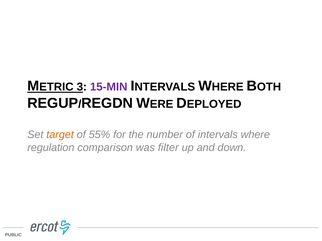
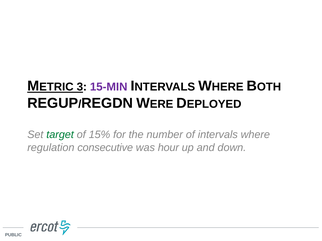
target colour: orange -> green
55%: 55% -> 15%
comparison: comparison -> consecutive
filter: filter -> hour
